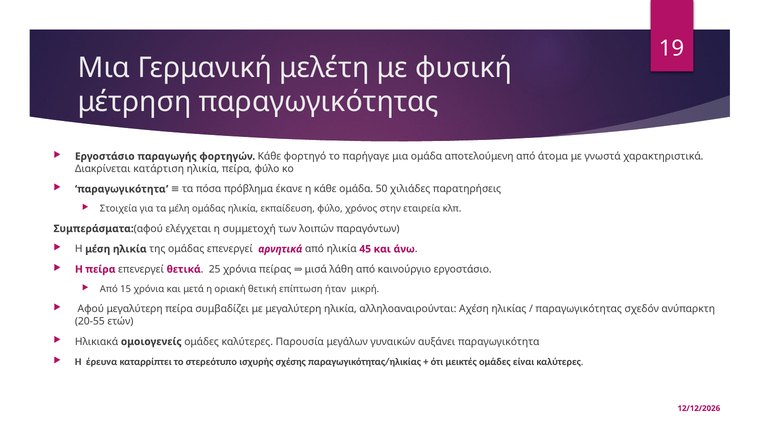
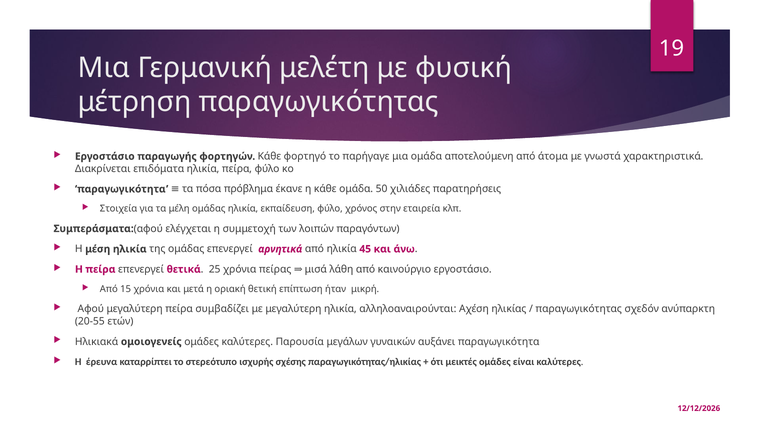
κατάρτιση: κατάρτιση -> επιδόματα
